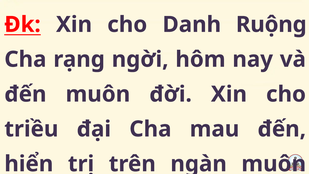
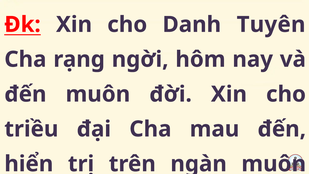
Ruộng: Ruộng -> Tuyên
